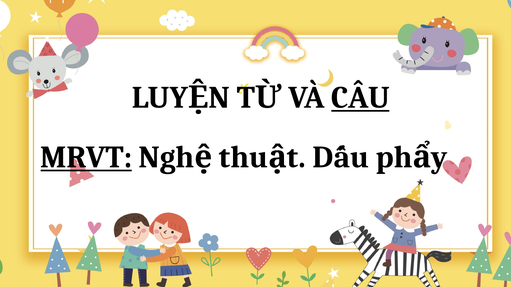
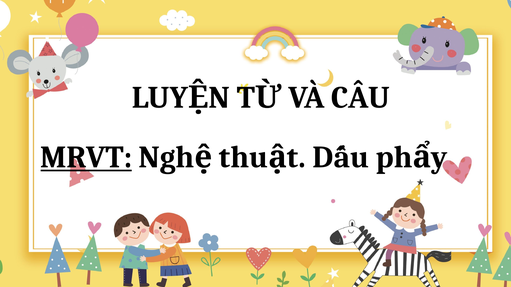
CÂU underline: present -> none
